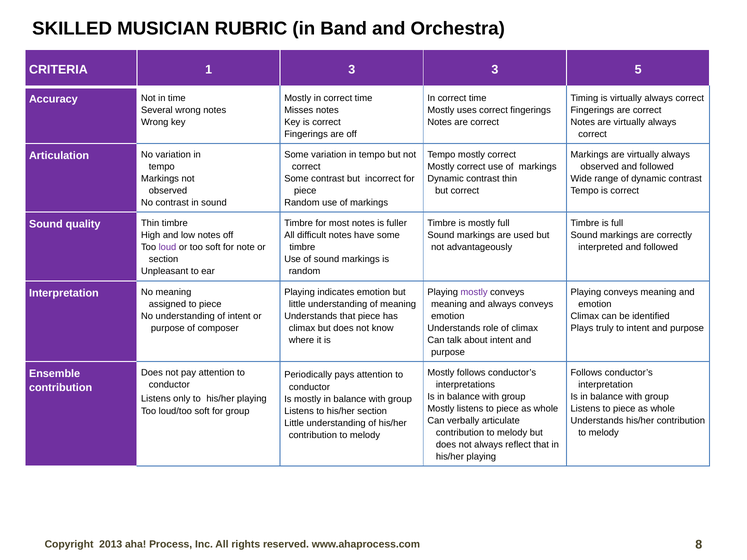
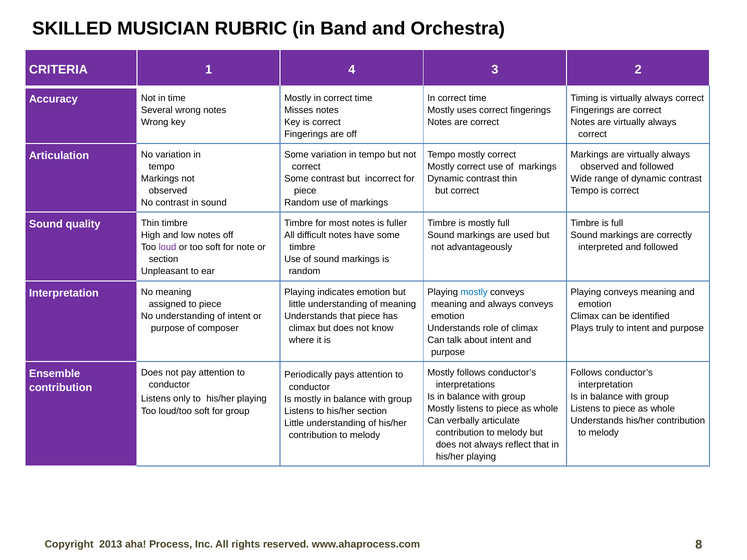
1 3: 3 -> 4
5: 5 -> 2
mostly at (474, 292) colour: purple -> blue
